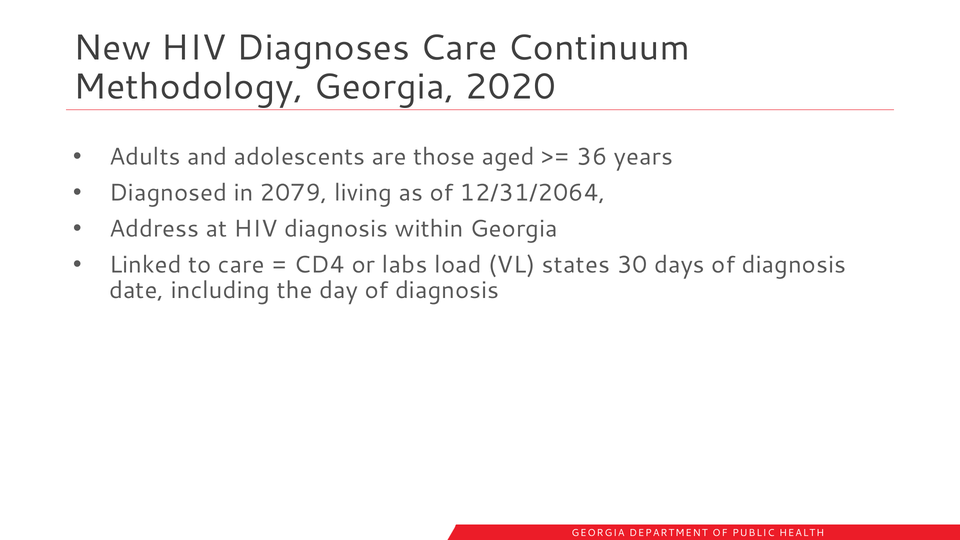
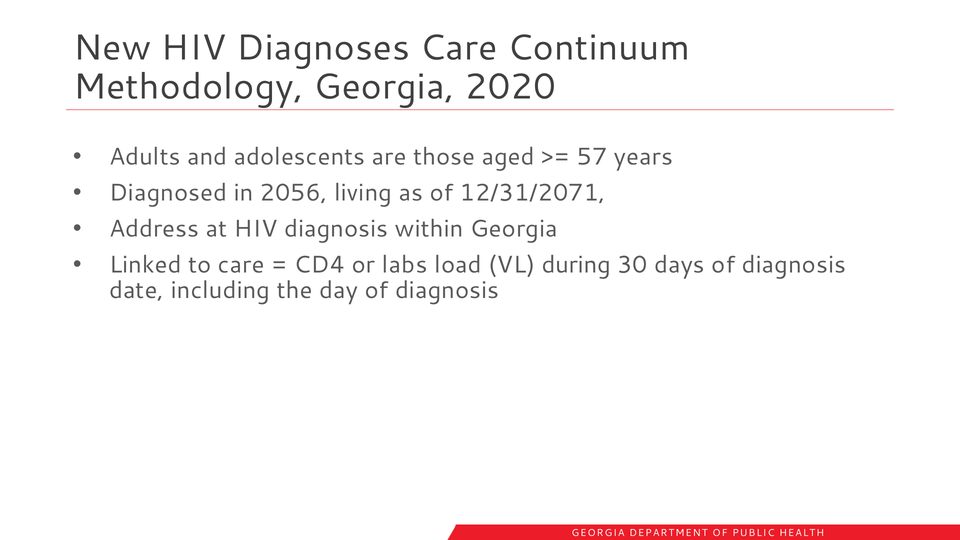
36: 36 -> 57
2079: 2079 -> 2056
12/31/2064: 12/31/2064 -> 12/31/2071
states: states -> during
